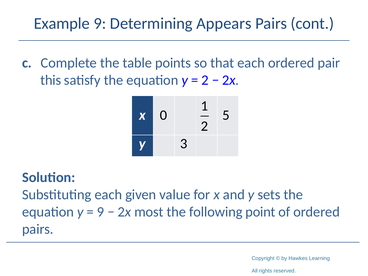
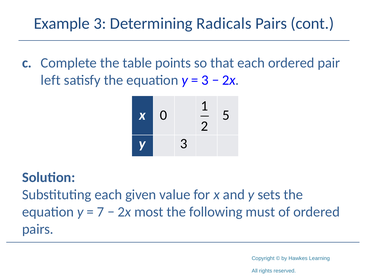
Example 9: 9 -> 3
Appears: Appears -> Radicals
this: this -> left
2 at (205, 80): 2 -> 3
9 at (101, 212): 9 -> 7
point: point -> must
